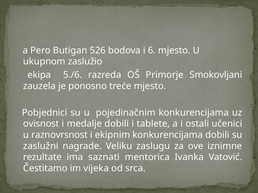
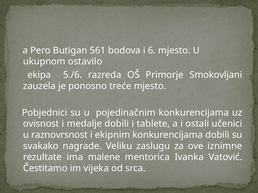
526: 526 -> 561
zaslužio: zaslužio -> ostavilo
zaslužni: zaslužni -> svakako
saznati: saznati -> malene
